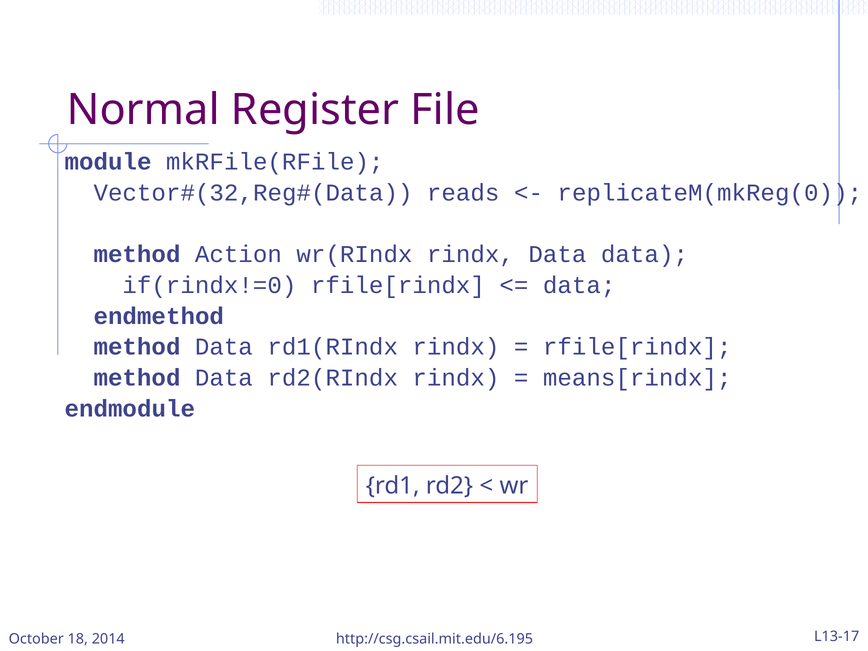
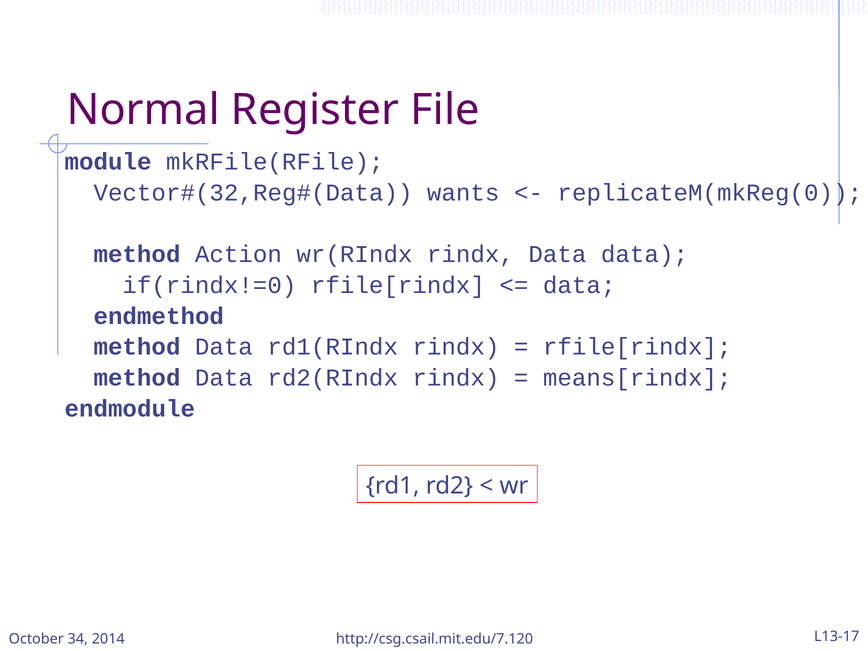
reads: reads -> wants
18: 18 -> 34
http://csg.csail.mit.edu/6.195: http://csg.csail.mit.edu/6.195 -> http://csg.csail.mit.edu/7.120
